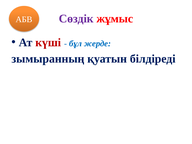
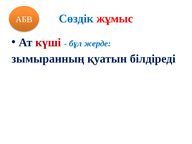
Сөздік colour: purple -> blue
